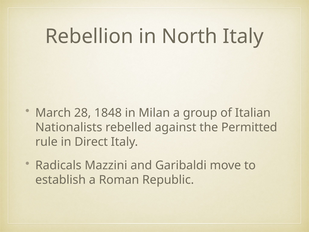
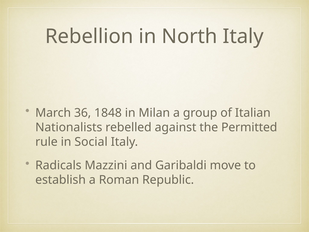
28: 28 -> 36
Direct: Direct -> Social
